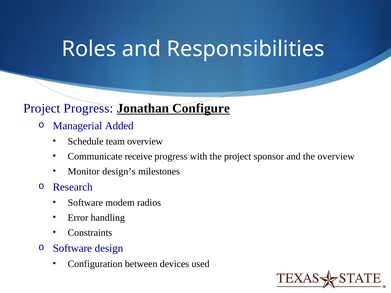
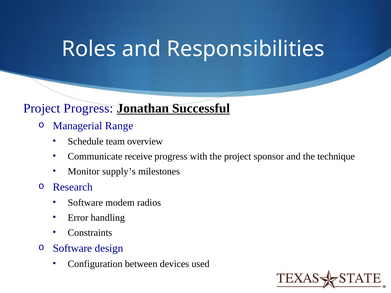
Configure: Configure -> Successful
Added: Added -> Range
the overview: overview -> technique
design’s: design’s -> supply’s
